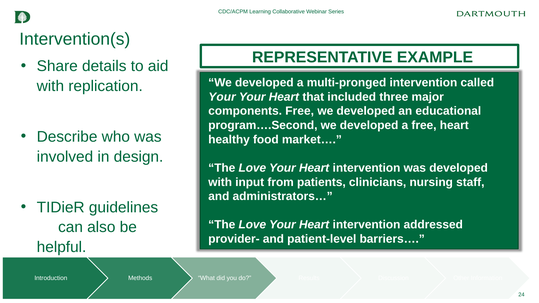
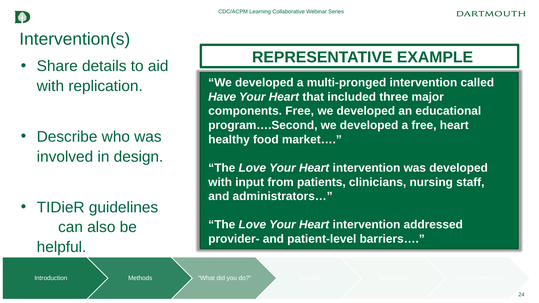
Your at (222, 97): Your -> Have
